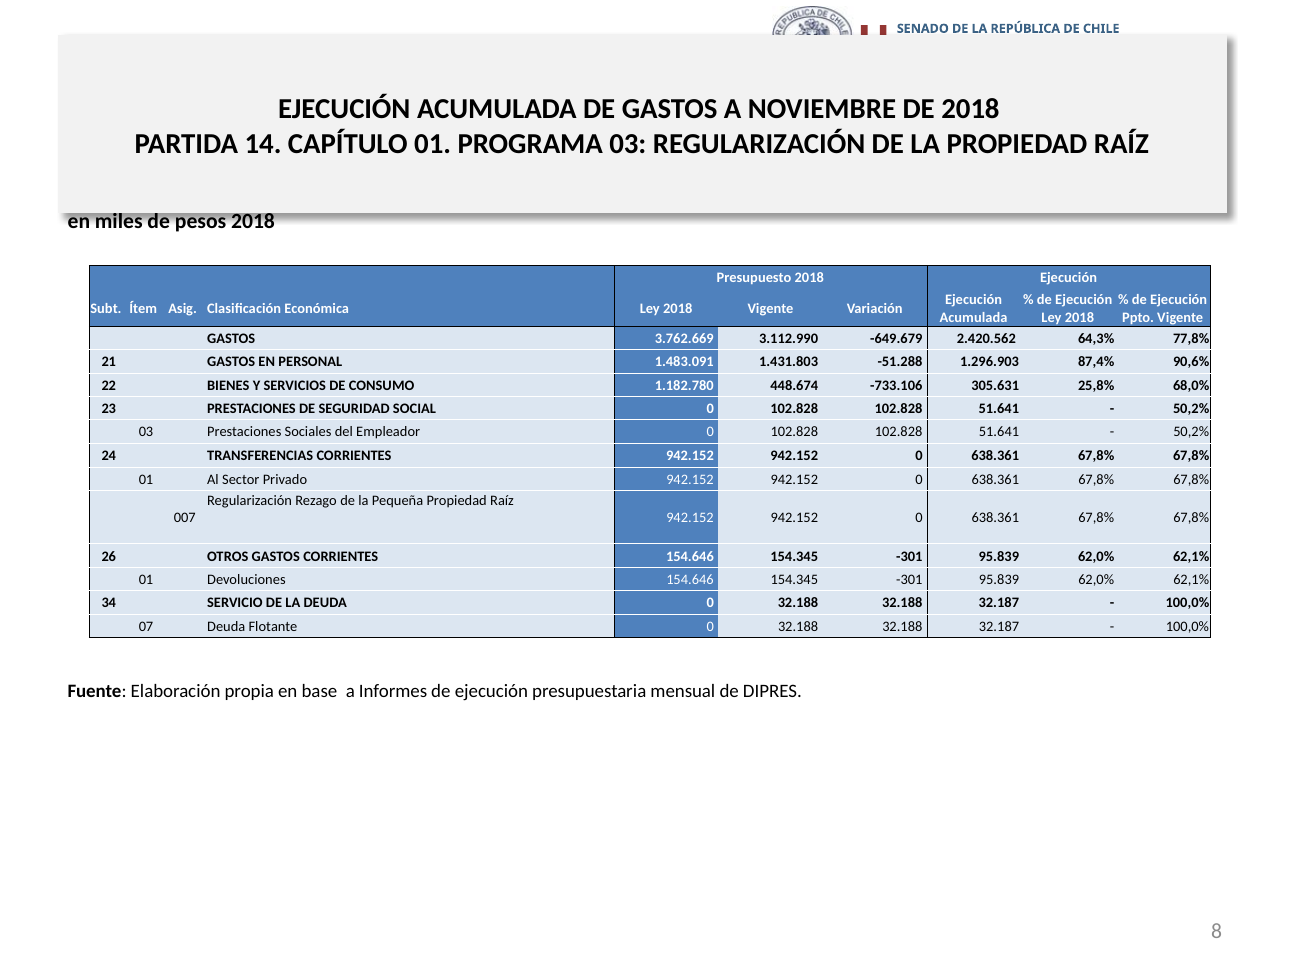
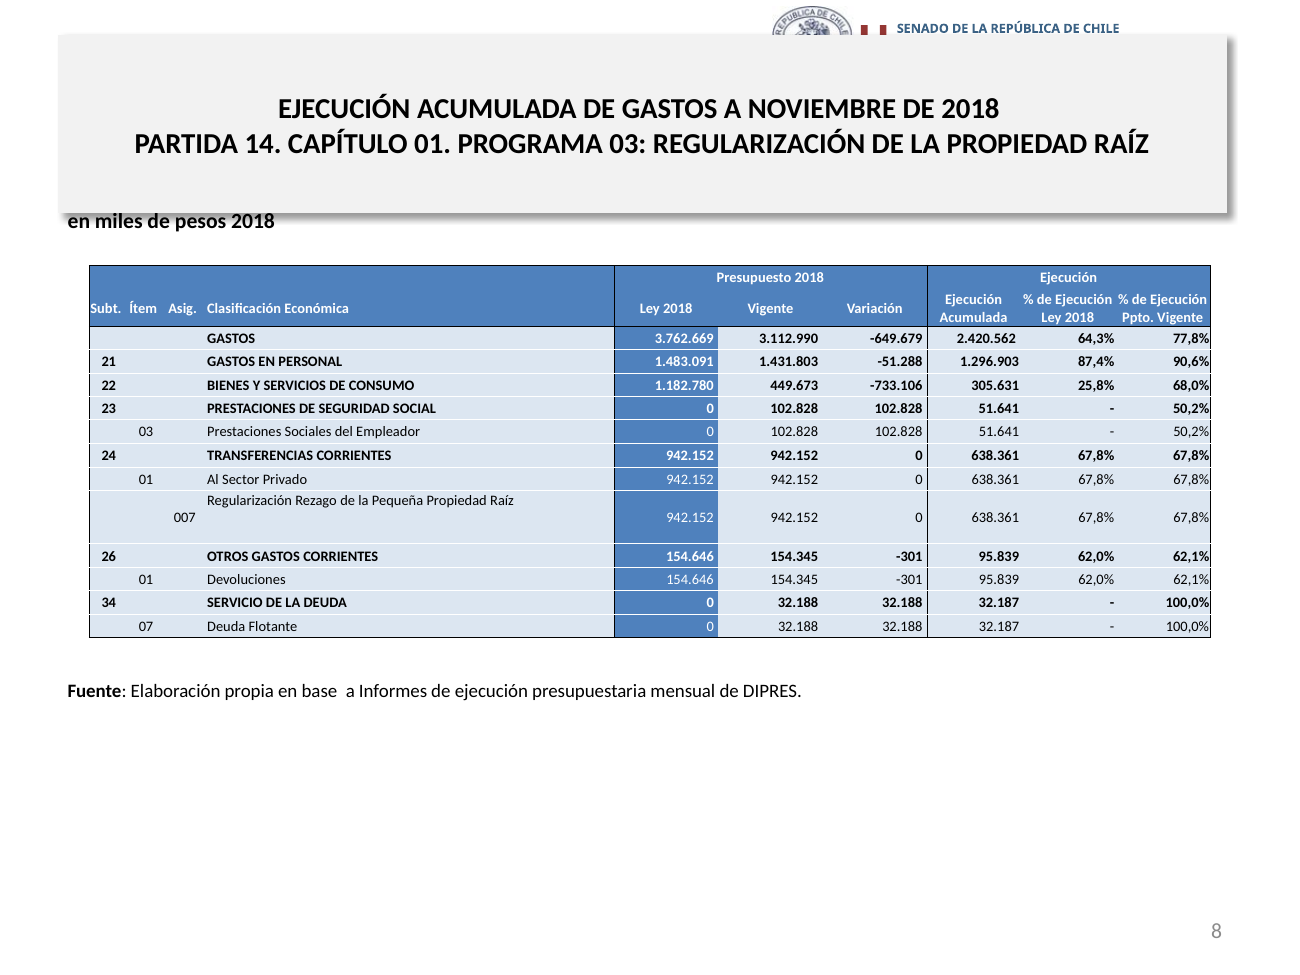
448.674: 448.674 -> 449.673
